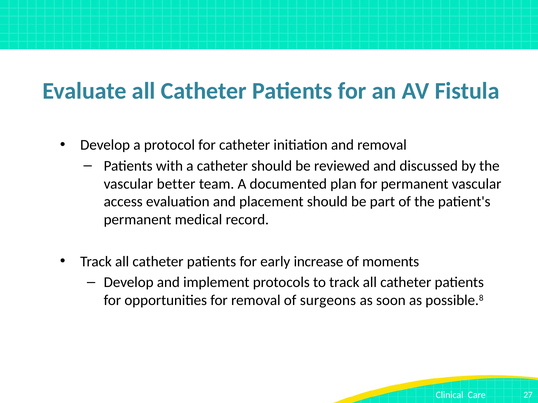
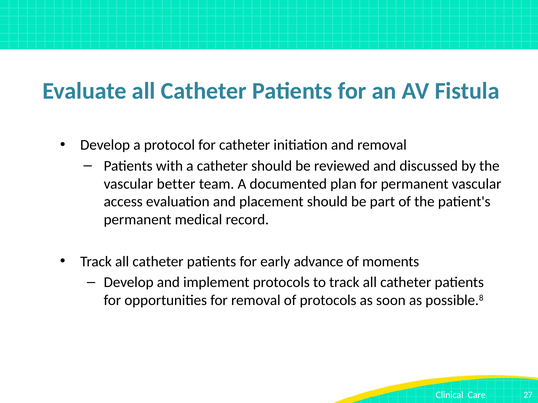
increase: increase -> advance
of surgeons: surgeons -> protocols
